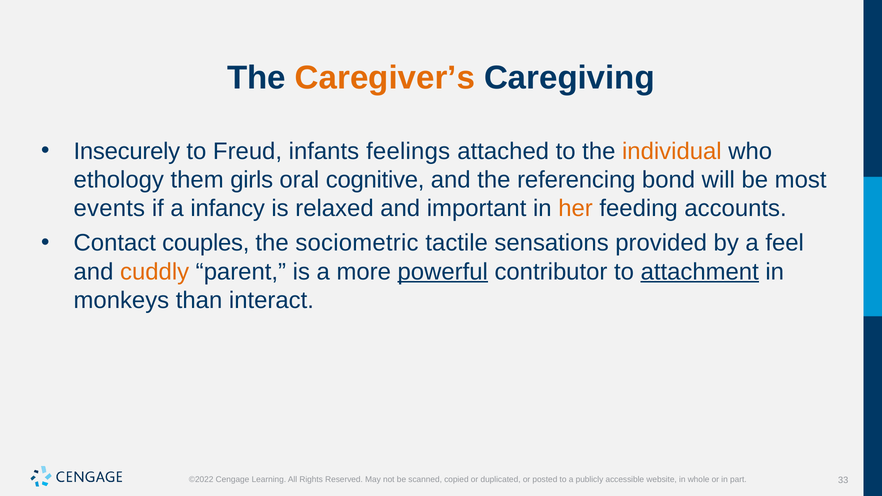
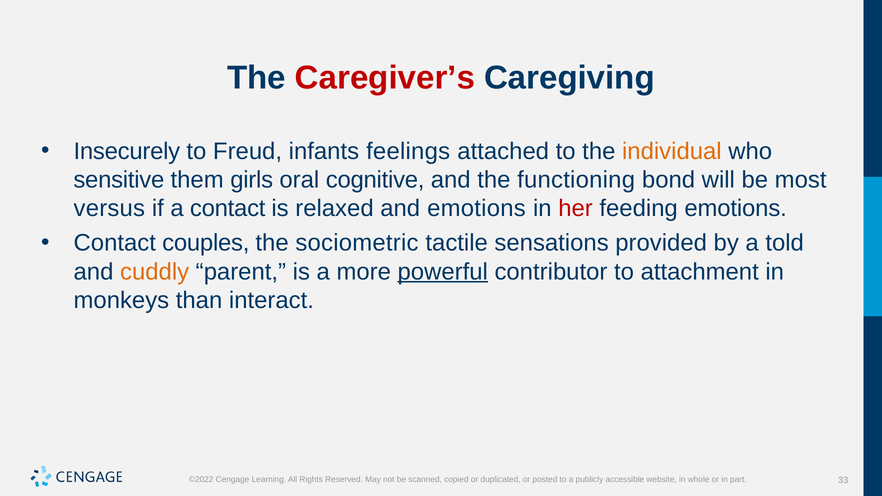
Caregiver’s colour: orange -> red
ethology: ethology -> sensitive
referencing: referencing -> functioning
events: events -> versus
a infancy: infancy -> contact
and important: important -> emotions
her colour: orange -> red
feeding accounts: accounts -> emotions
feel: feel -> told
attachment underline: present -> none
